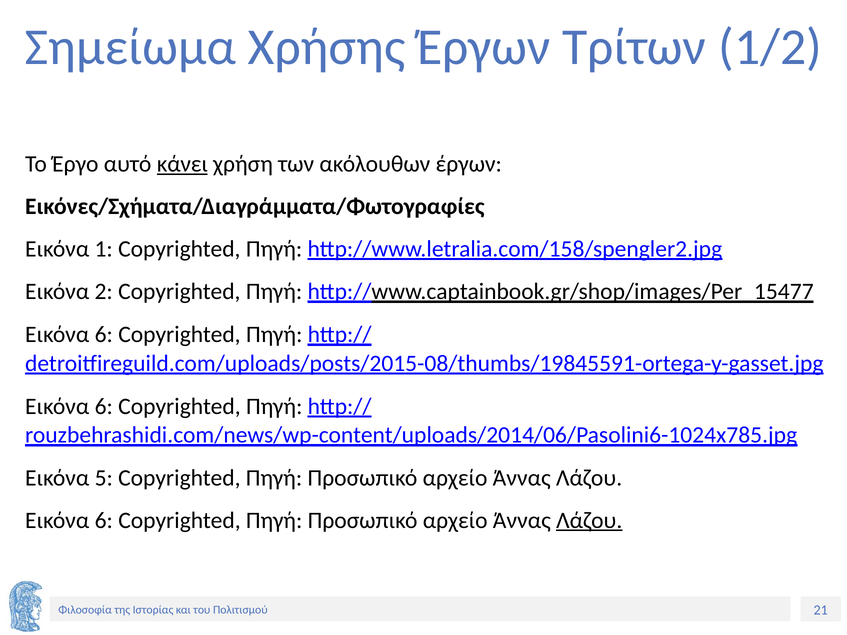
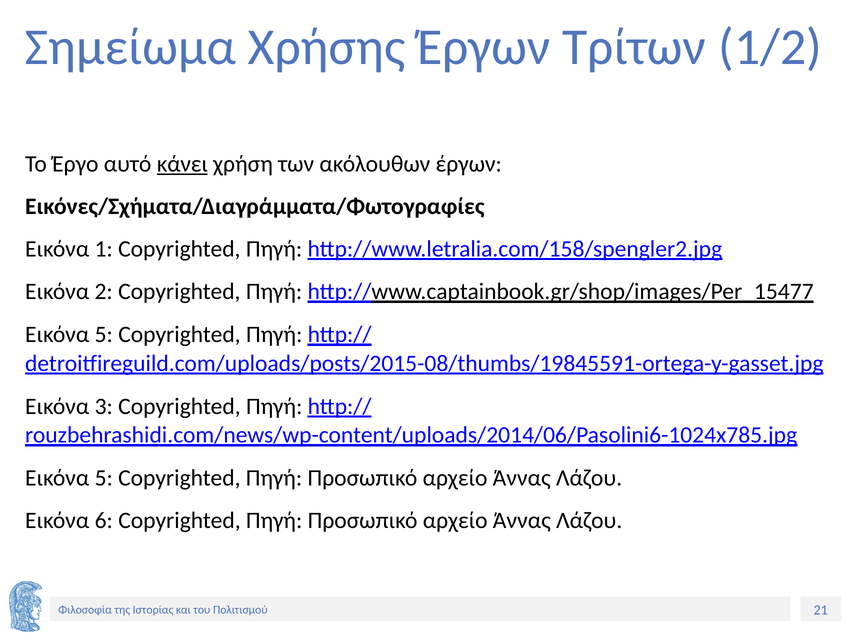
6 at (104, 335): 6 -> 5
6 at (104, 406): 6 -> 3
Λάζου at (589, 521) underline: present -> none
